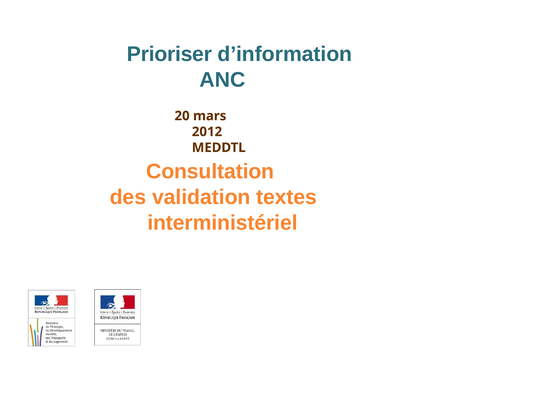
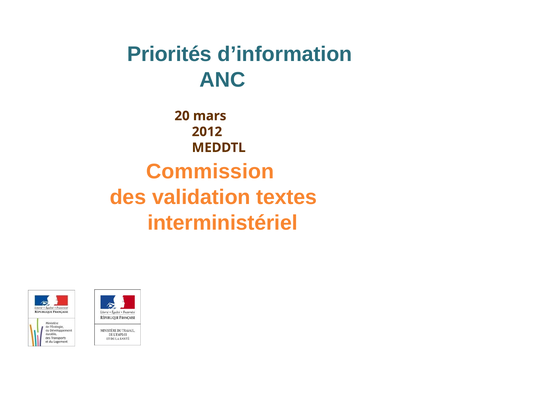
Prioriser: Prioriser -> Priorités
Consultation: Consultation -> Commission
